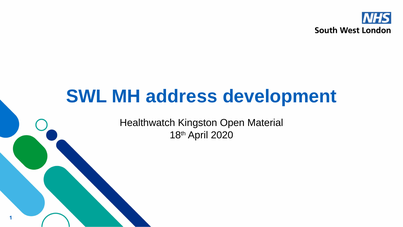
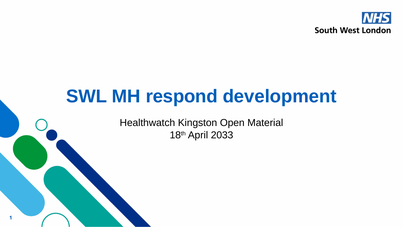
address: address -> respond
2020: 2020 -> 2033
